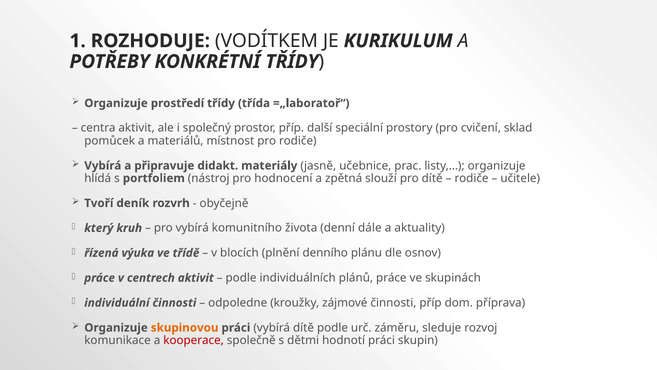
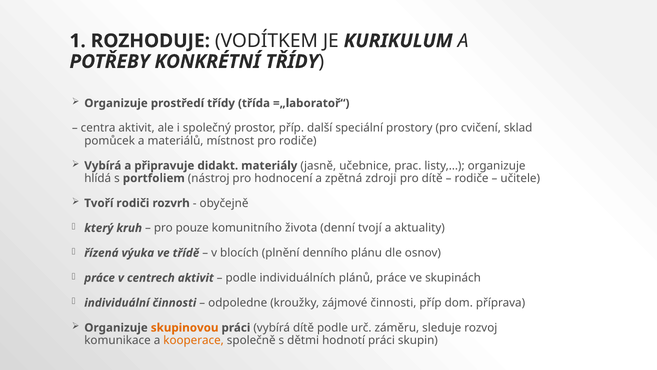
slouží: slouží -> zdroji
deník: deník -> rodiči
pro vybírá: vybírá -> pouze
dále: dále -> tvojí
kooperace colour: red -> orange
